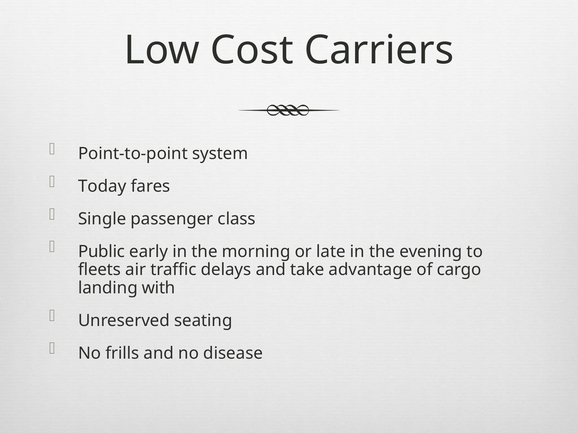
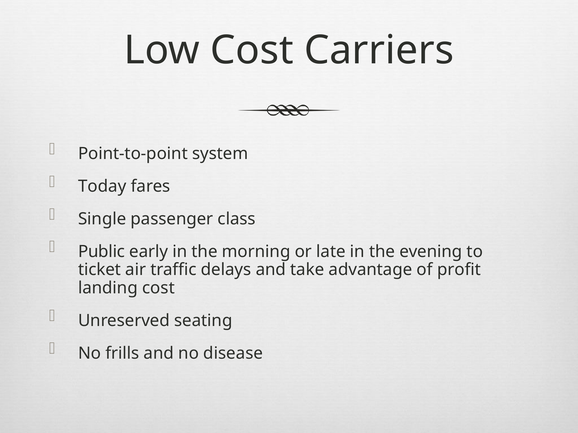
fleets: fleets -> ticket
cargo: cargo -> profit
landing with: with -> cost
